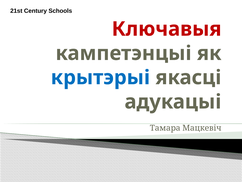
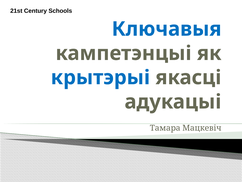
Ключавыя colour: red -> blue
